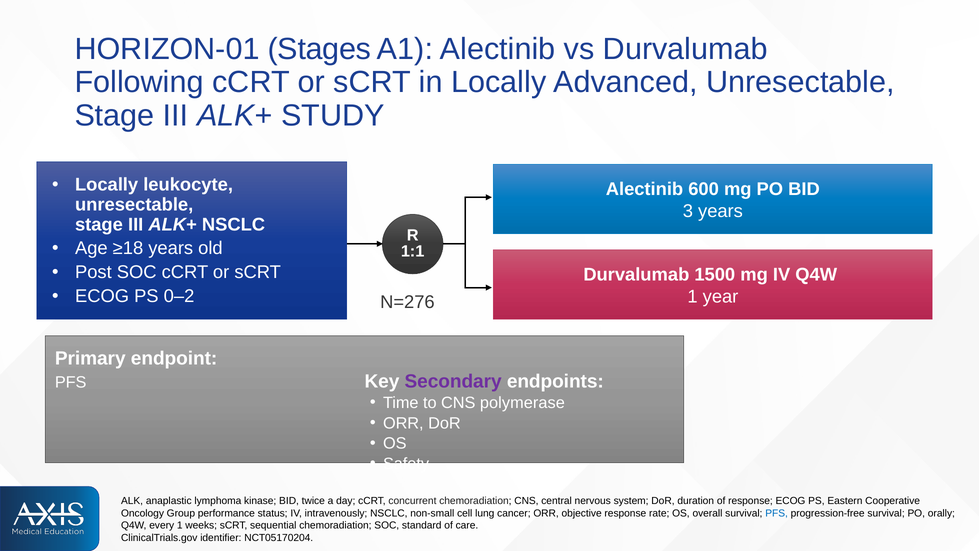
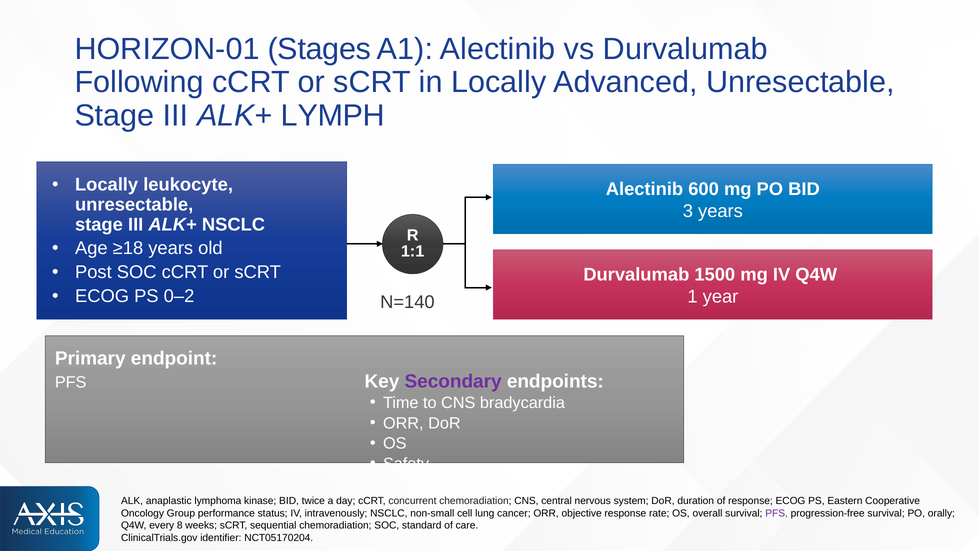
STUDY: STUDY -> LYMPH
N=276: N=276 -> N=140
polymerase: polymerase -> bradycardia
PFS at (777, 513) colour: blue -> purple
every 1: 1 -> 8
